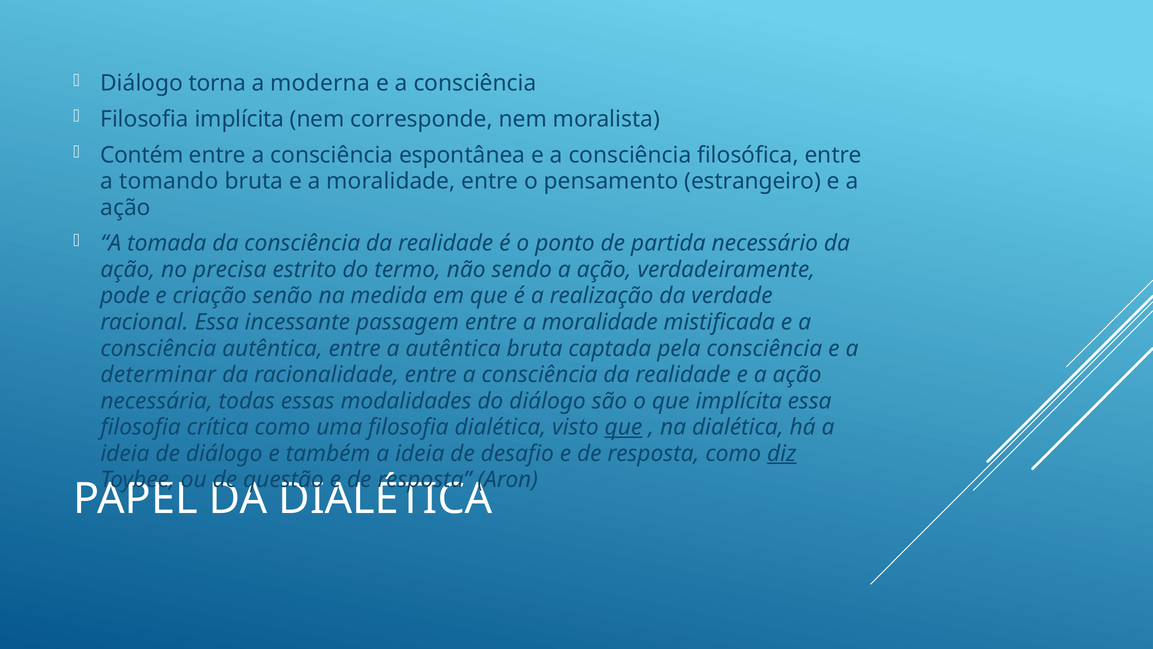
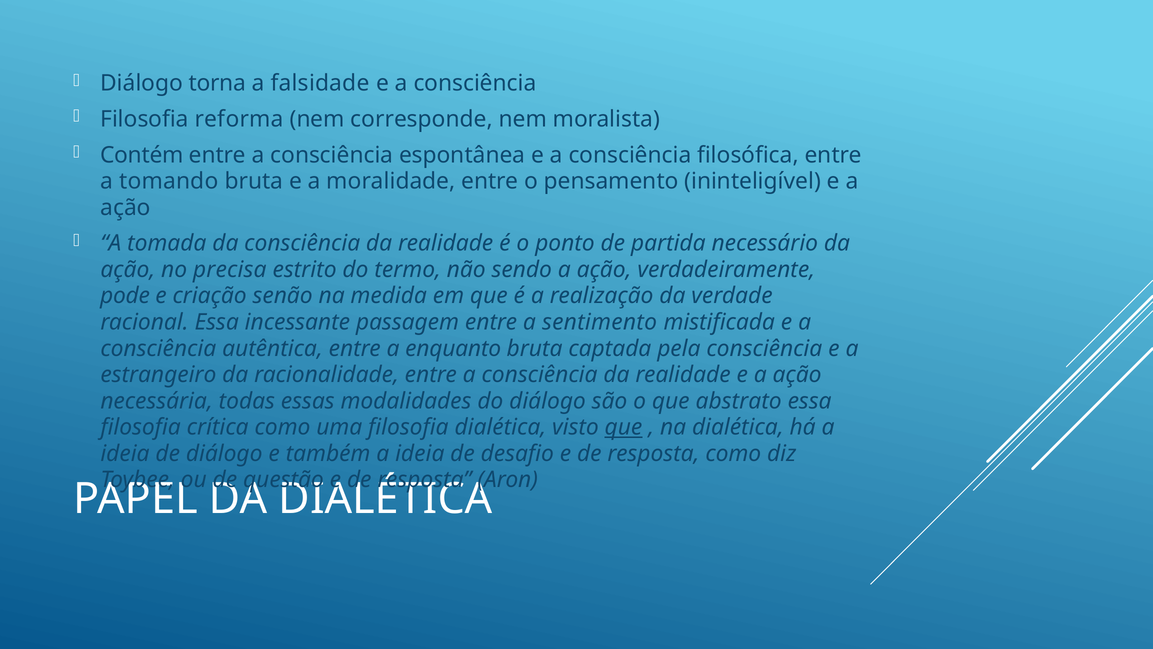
moderna: moderna -> falsidade
Filosofia implícita: implícita -> reforma
estrangeiro: estrangeiro -> ininteligível
entre a moralidade: moralidade -> sentimento
a autêntica: autêntica -> enquanto
determinar: determinar -> estrangeiro
que implícita: implícita -> abstrato
diz underline: present -> none
